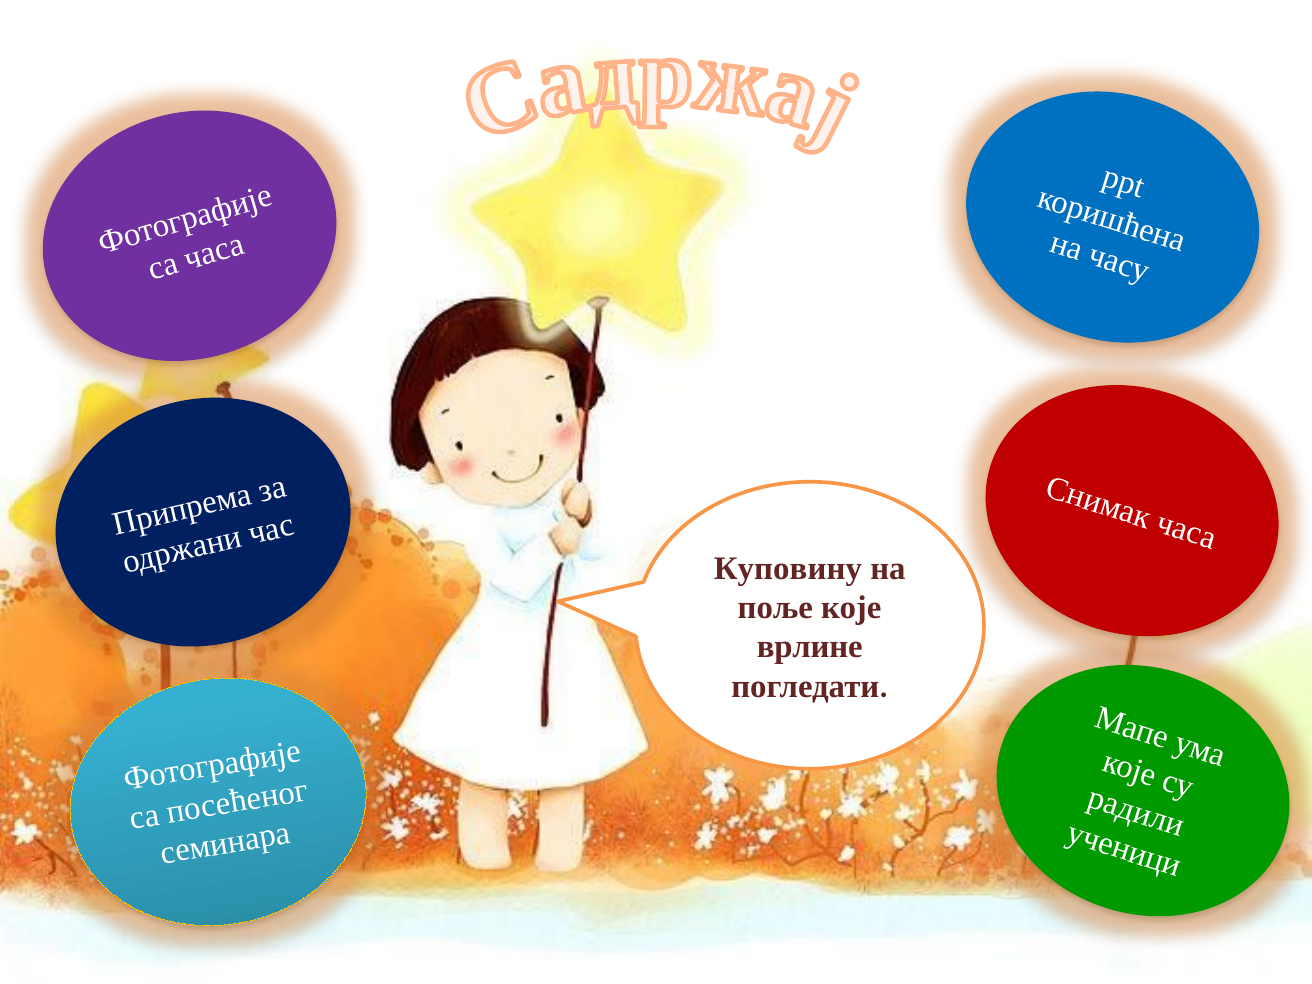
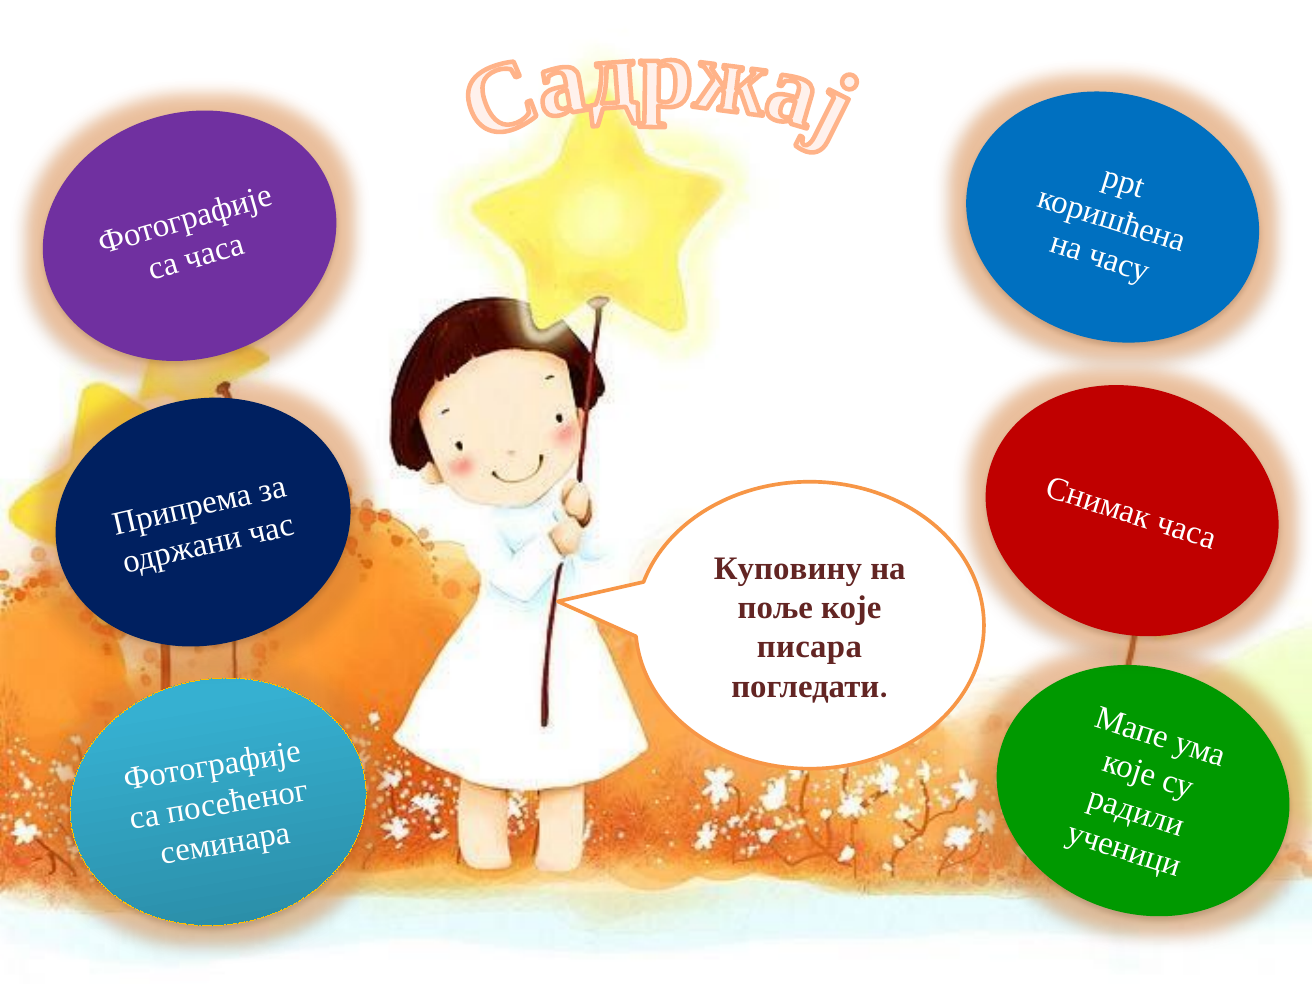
врлине: врлине -> писара
